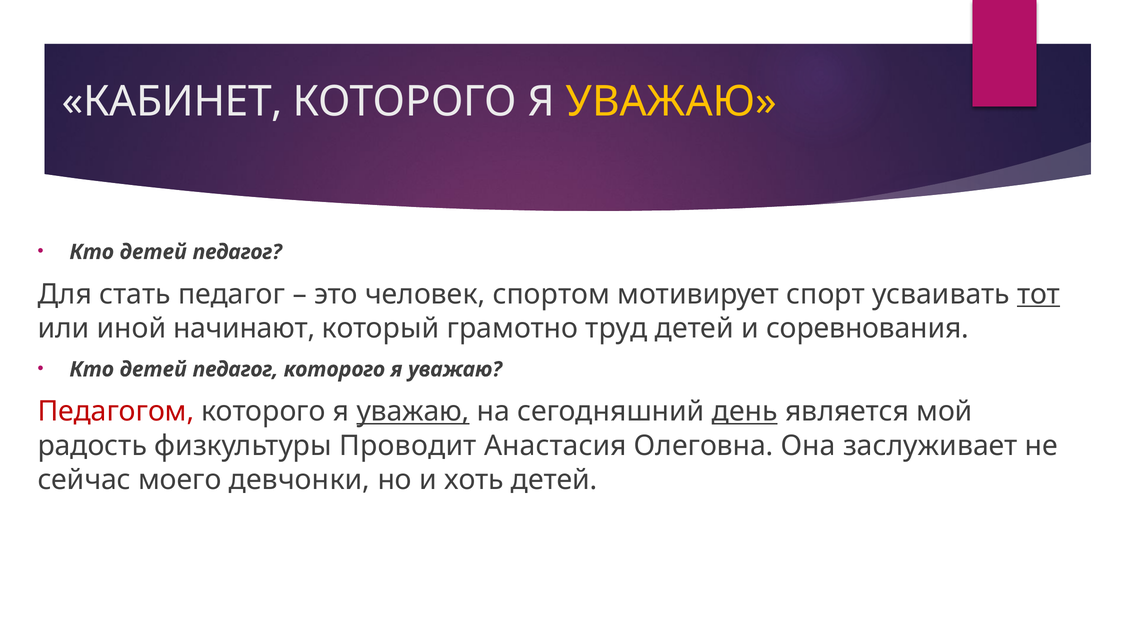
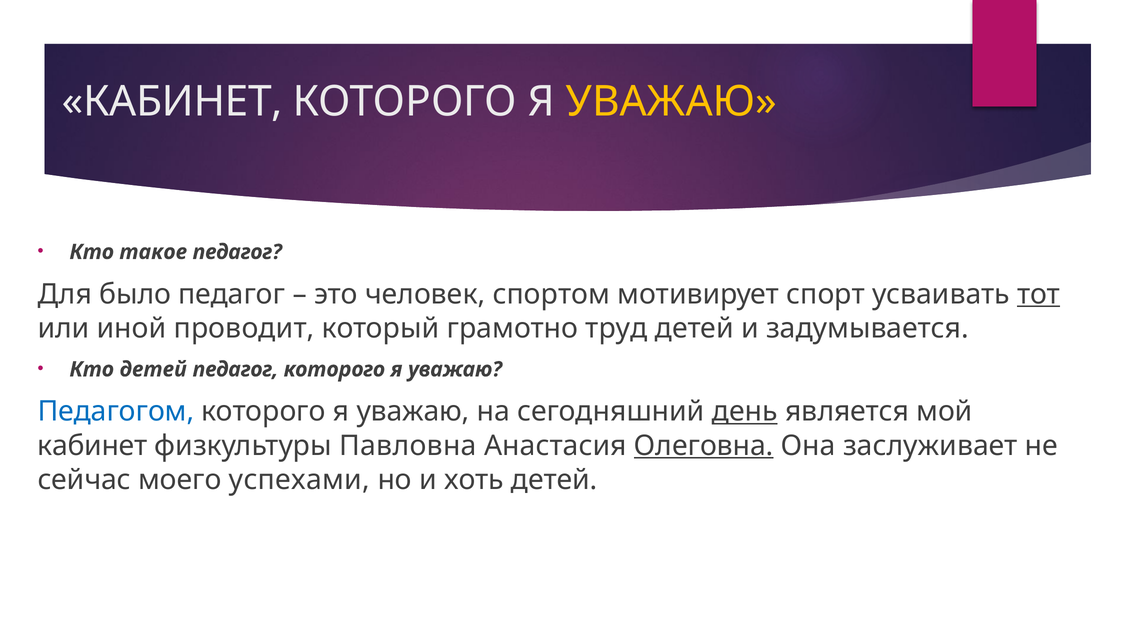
детей at (153, 252): детей -> такое
стать: стать -> было
начинают: начинают -> проводит
соревнования: соревнования -> задумывается
Педагогом colour: red -> blue
уважаю at (413, 412) underline: present -> none
радость at (92, 446): радость -> кабинет
Проводит: Проводит -> Павловна
Олеговна underline: none -> present
девчонки: девчонки -> успехами
